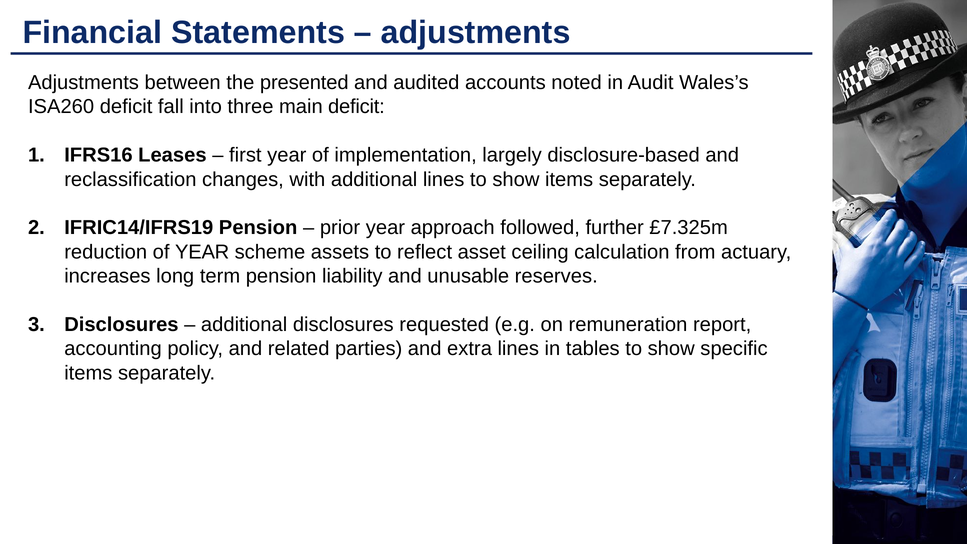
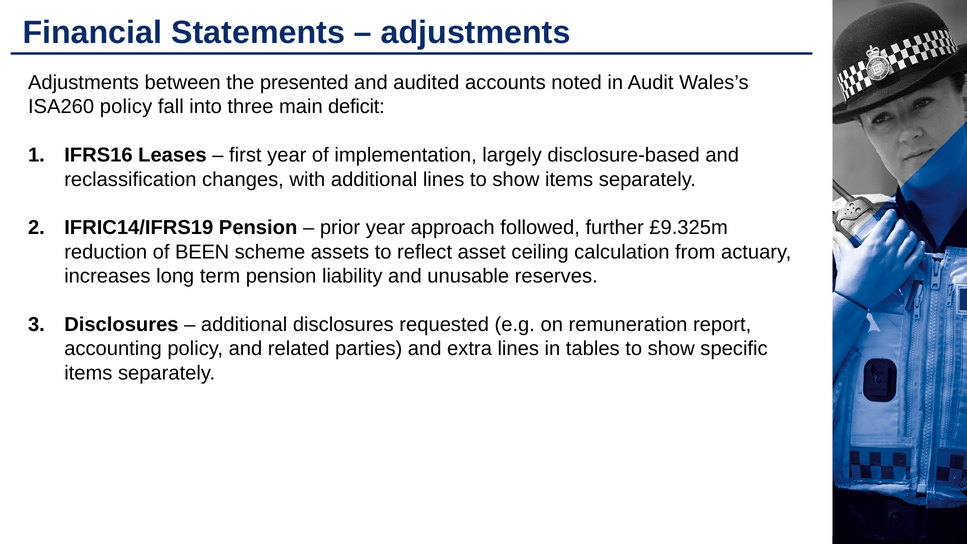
ISA260 deficit: deficit -> policy
£7.325m: £7.325m -> £9.325m
of YEAR: YEAR -> BEEN
